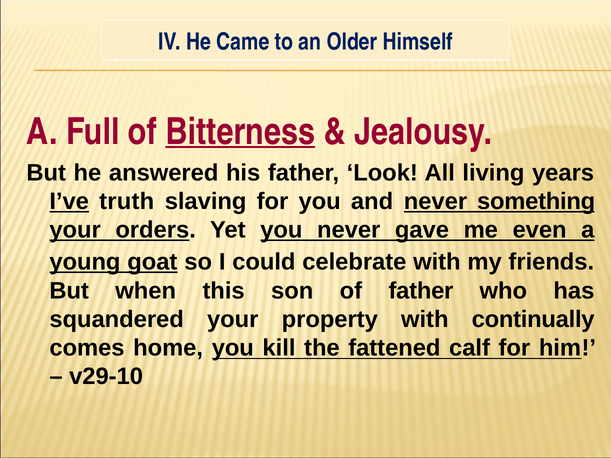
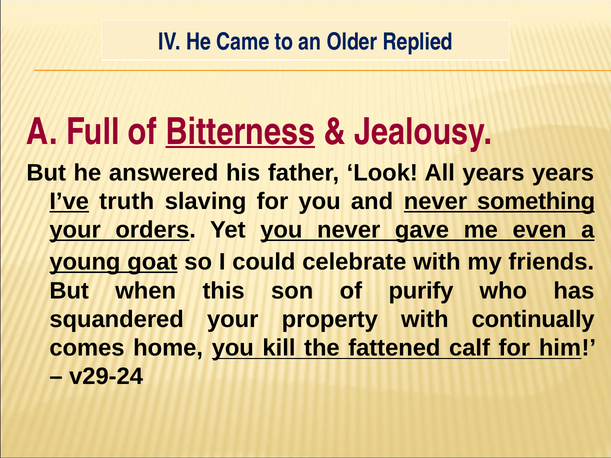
Himself: Himself -> Replied
All living: living -> years
of father: father -> purify
v29-10: v29-10 -> v29-24
